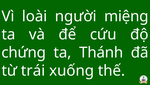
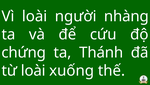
miệng: miệng -> nhàng
từ trái: trái -> loài
